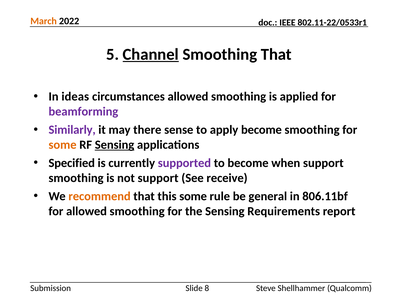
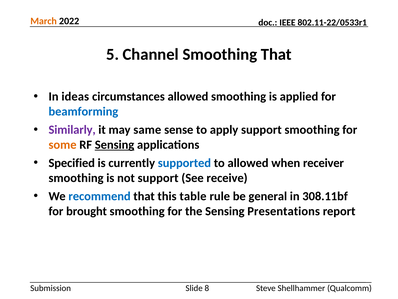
Channel underline: present -> none
beamforming colour: purple -> blue
there: there -> same
apply become: become -> support
supported colour: purple -> blue
to become: become -> allowed
when support: support -> receiver
recommend colour: orange -> blue
this some: some -> table
806.11bf: 806.11bf -> 308.11bf
for allowed: allowed -> brought
Requirements: Requirements -> Presentations
